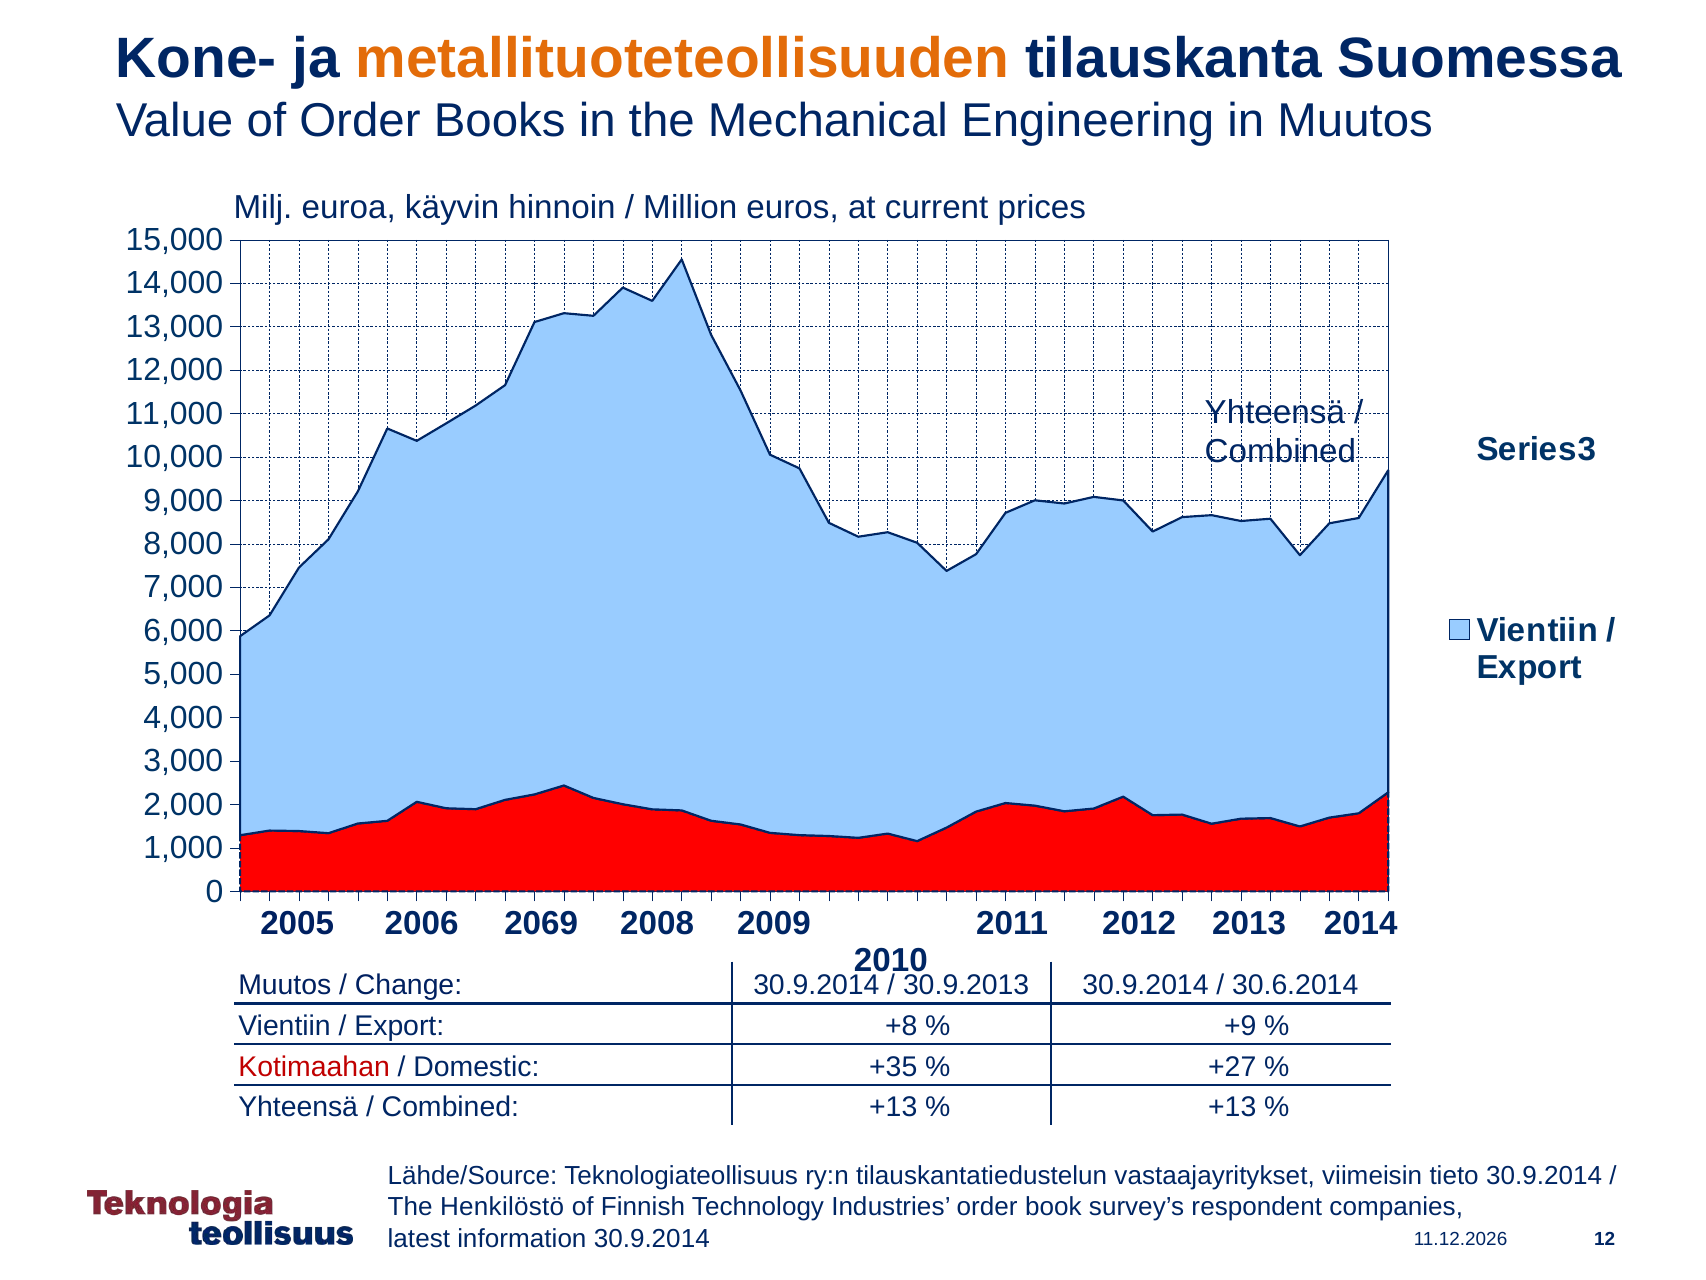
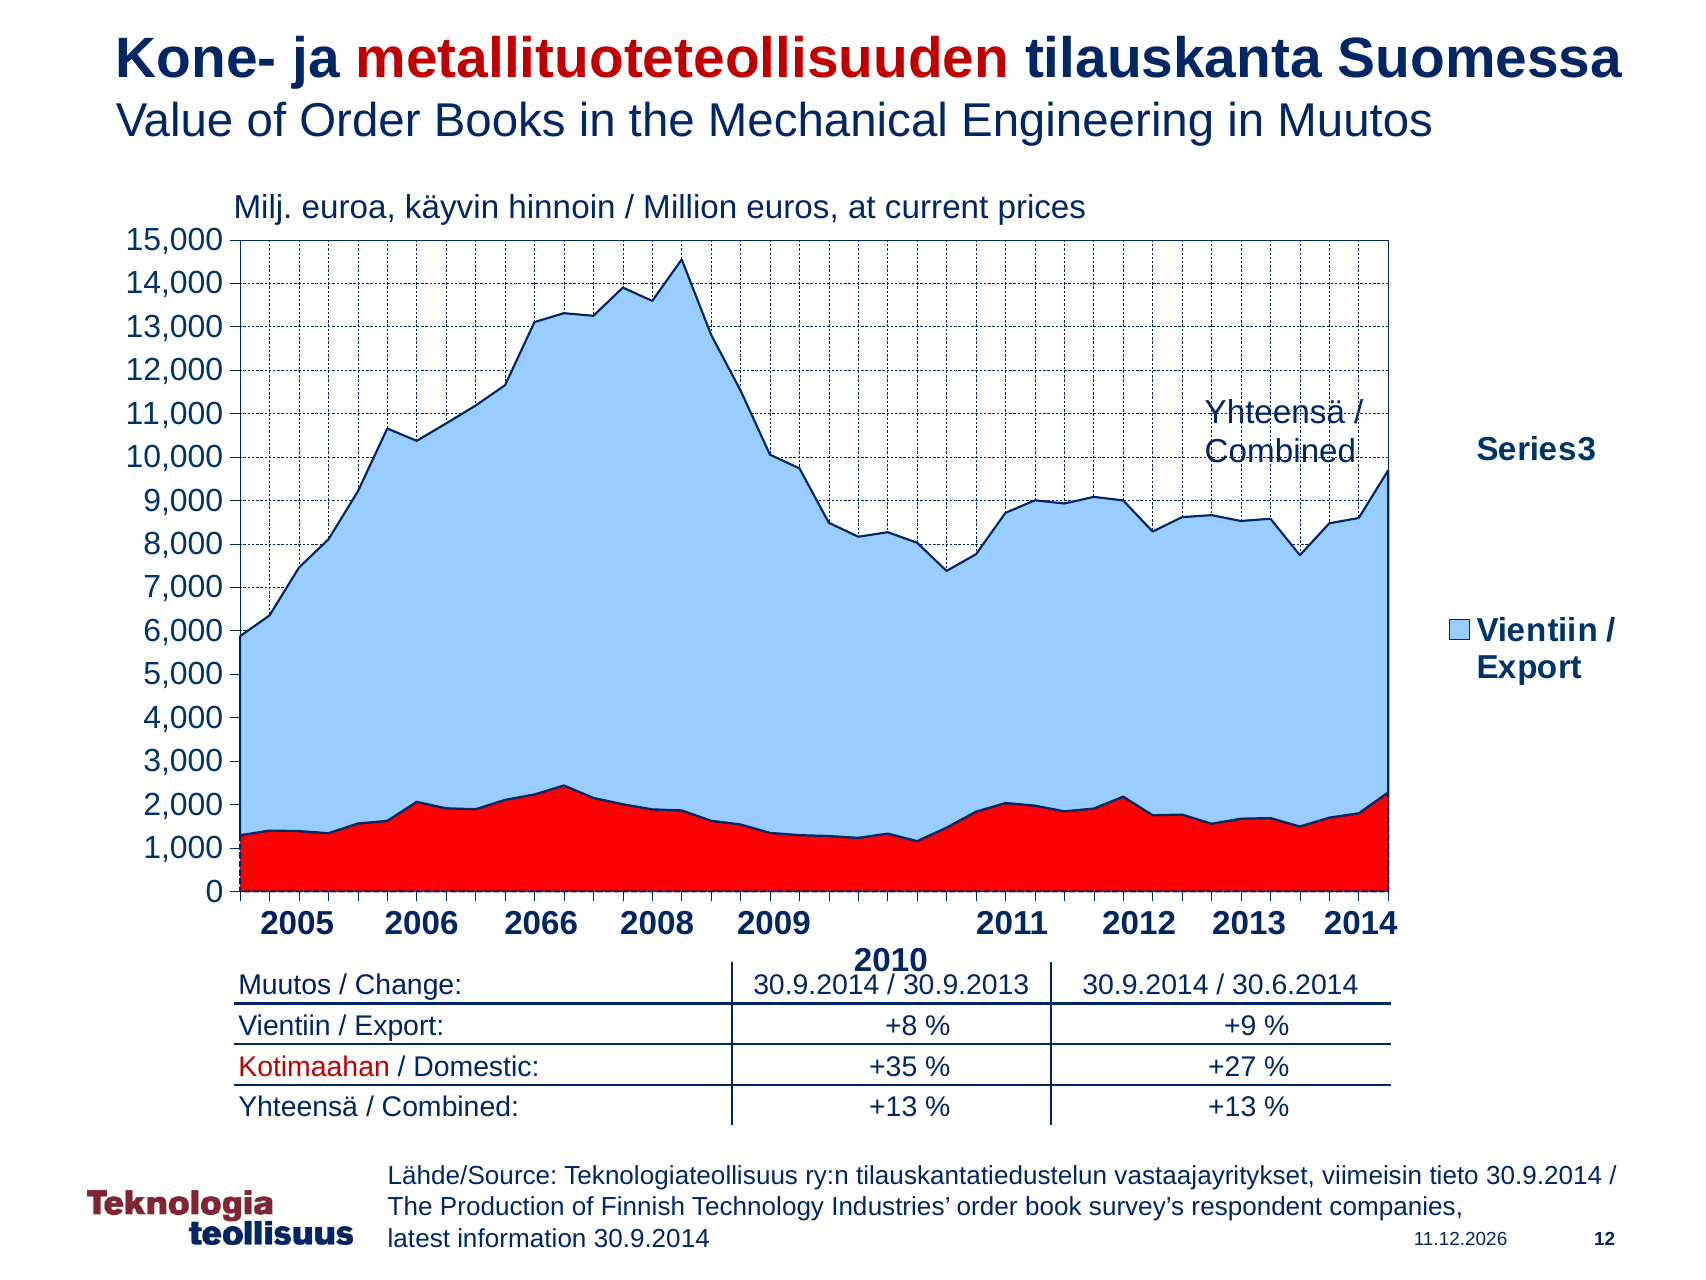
metallituoteteollisuuden colour: orange -> red
2069: 2069 -> 2066
Henkilöstö: Henkilöstö -> Production
